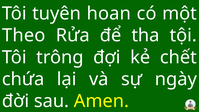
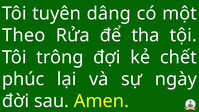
hoan: hoan -> dâng
chứa: chứa -> phúc
